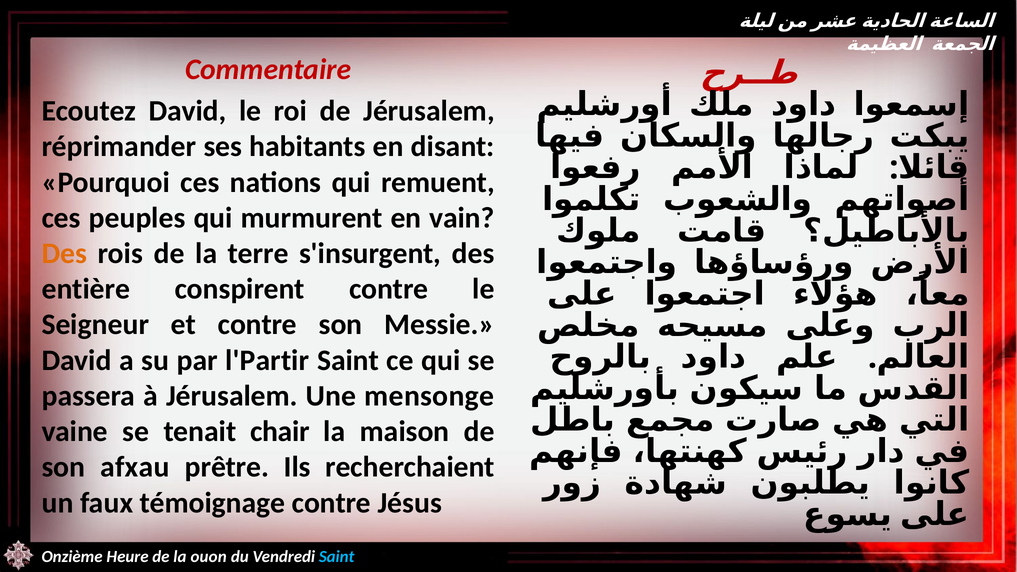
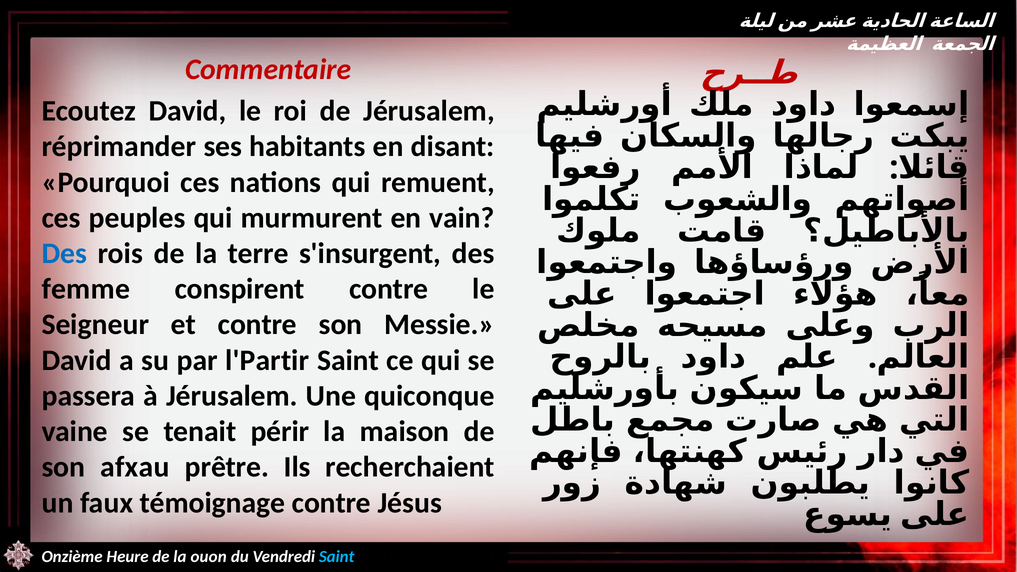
Des at (64, 253) colour: orange -> blue
entière: entière -> femme
mensonge: mensonge -> quiconque
chair: chair -> périr
